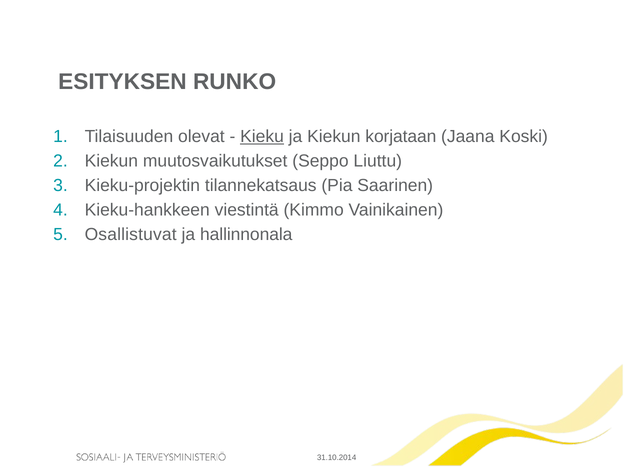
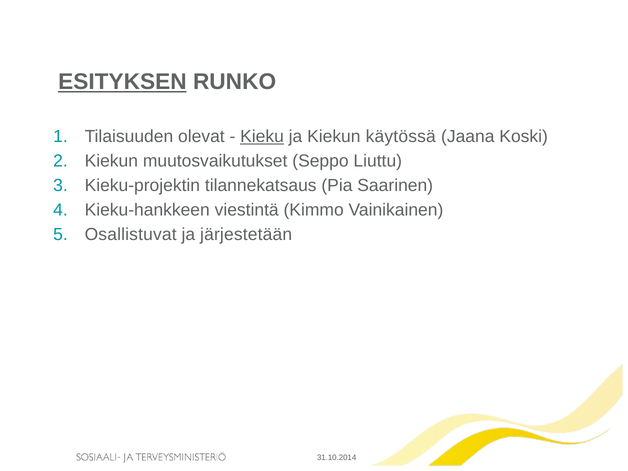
ESITYKSEN underline: none -> present
korjataan: korjataan -> käytössä
hallinnonala: hallinnonala -> järjestetään
